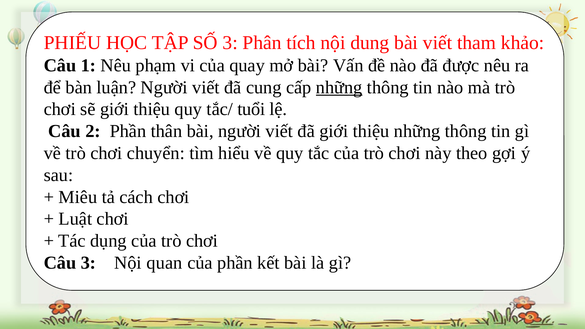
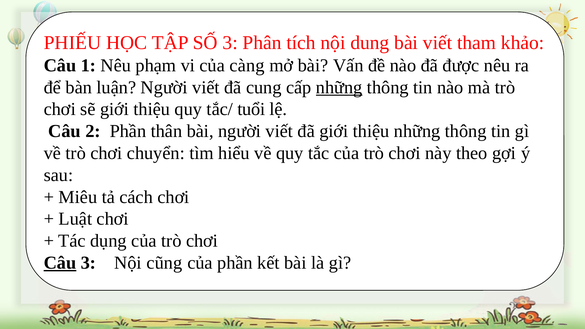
quay: quay -> càng
Câu at (60, 263) underline: none -> present
quan: quan -> cũng
